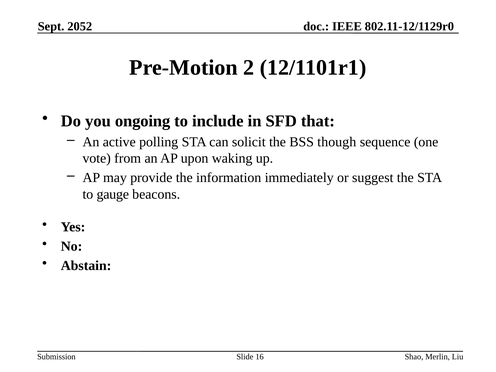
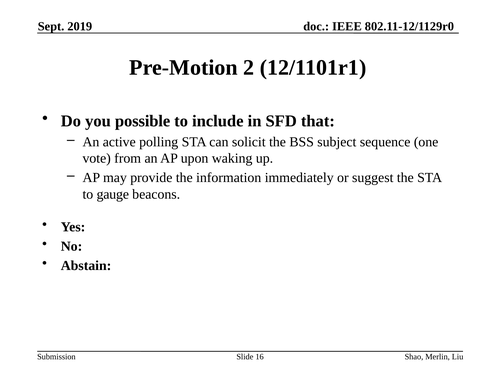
2052: 2052 -> 2019
ongoing: ongoing -> possible
though: though -> subject
